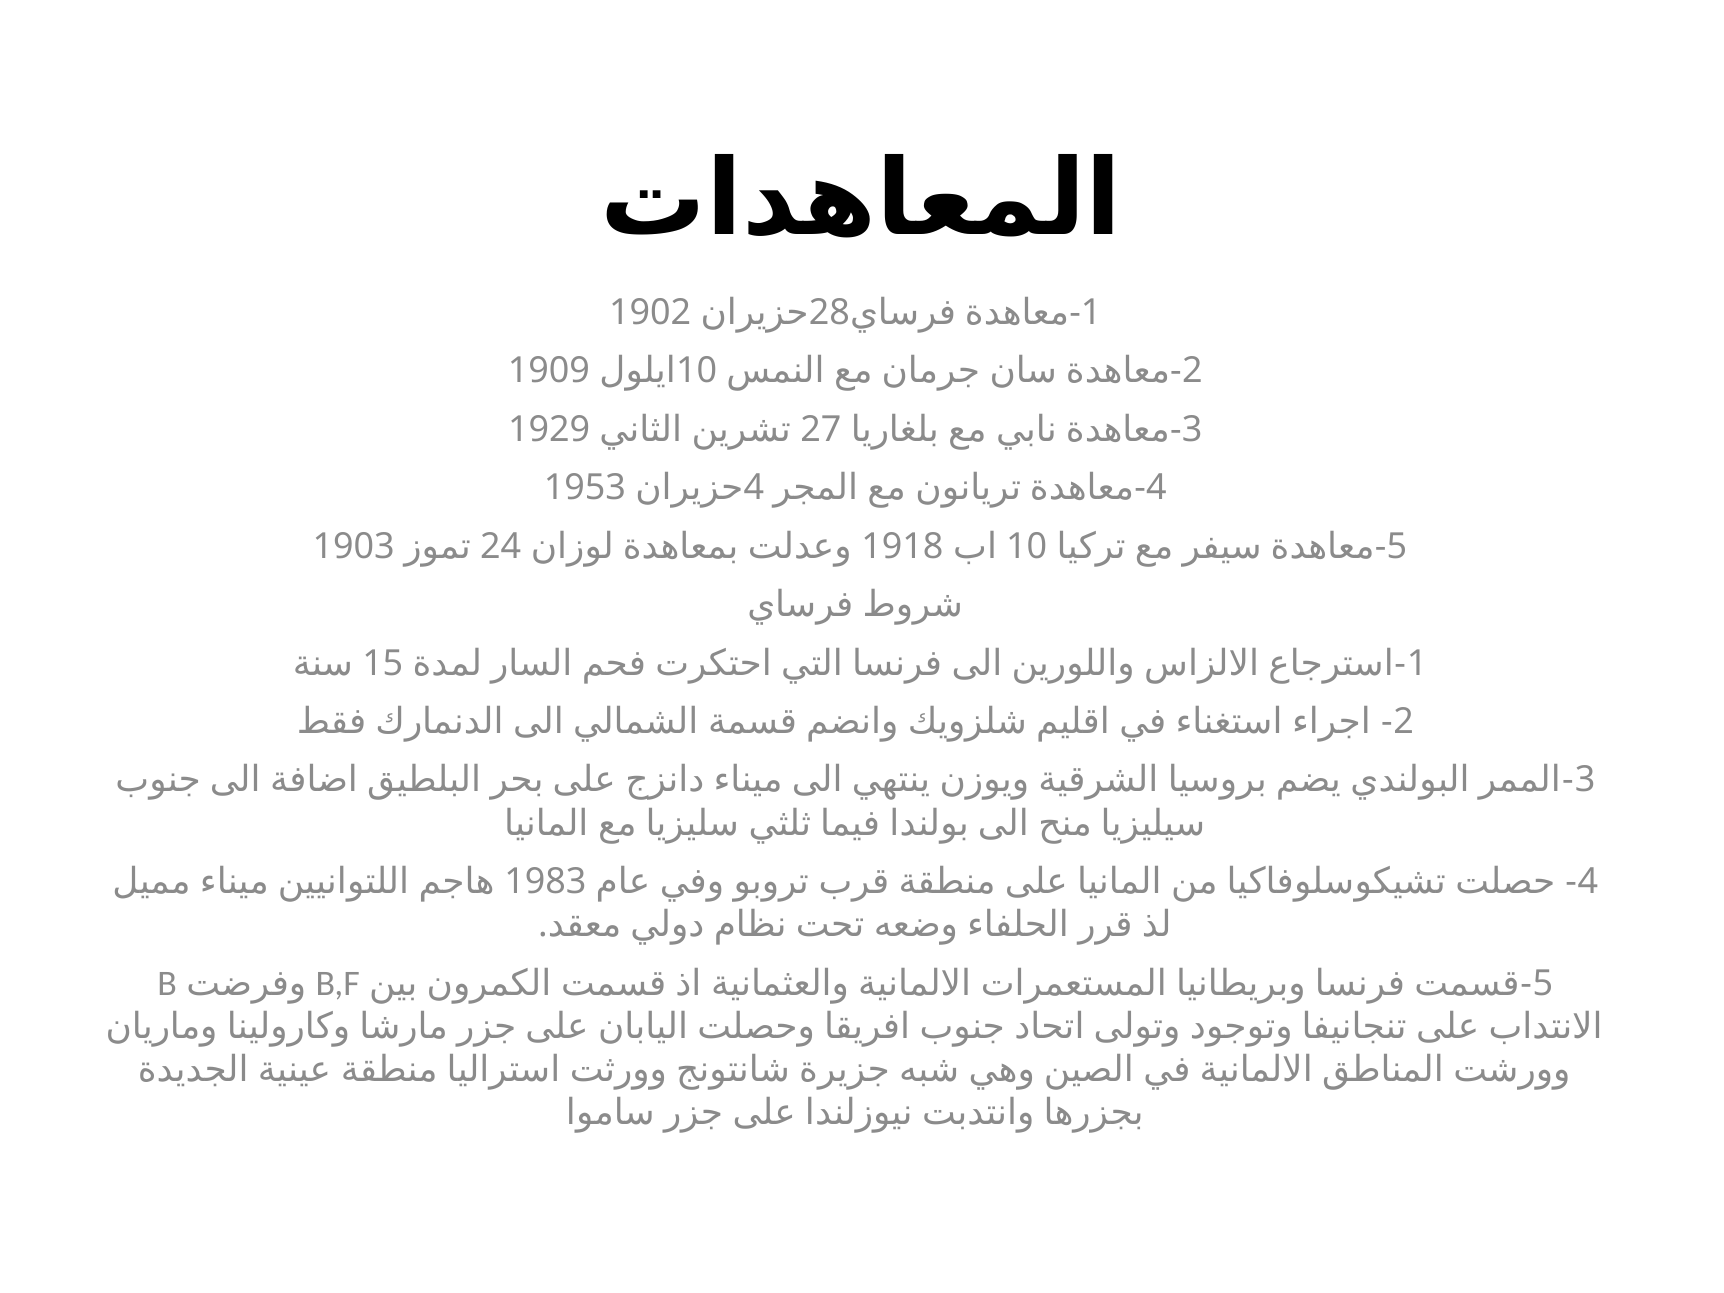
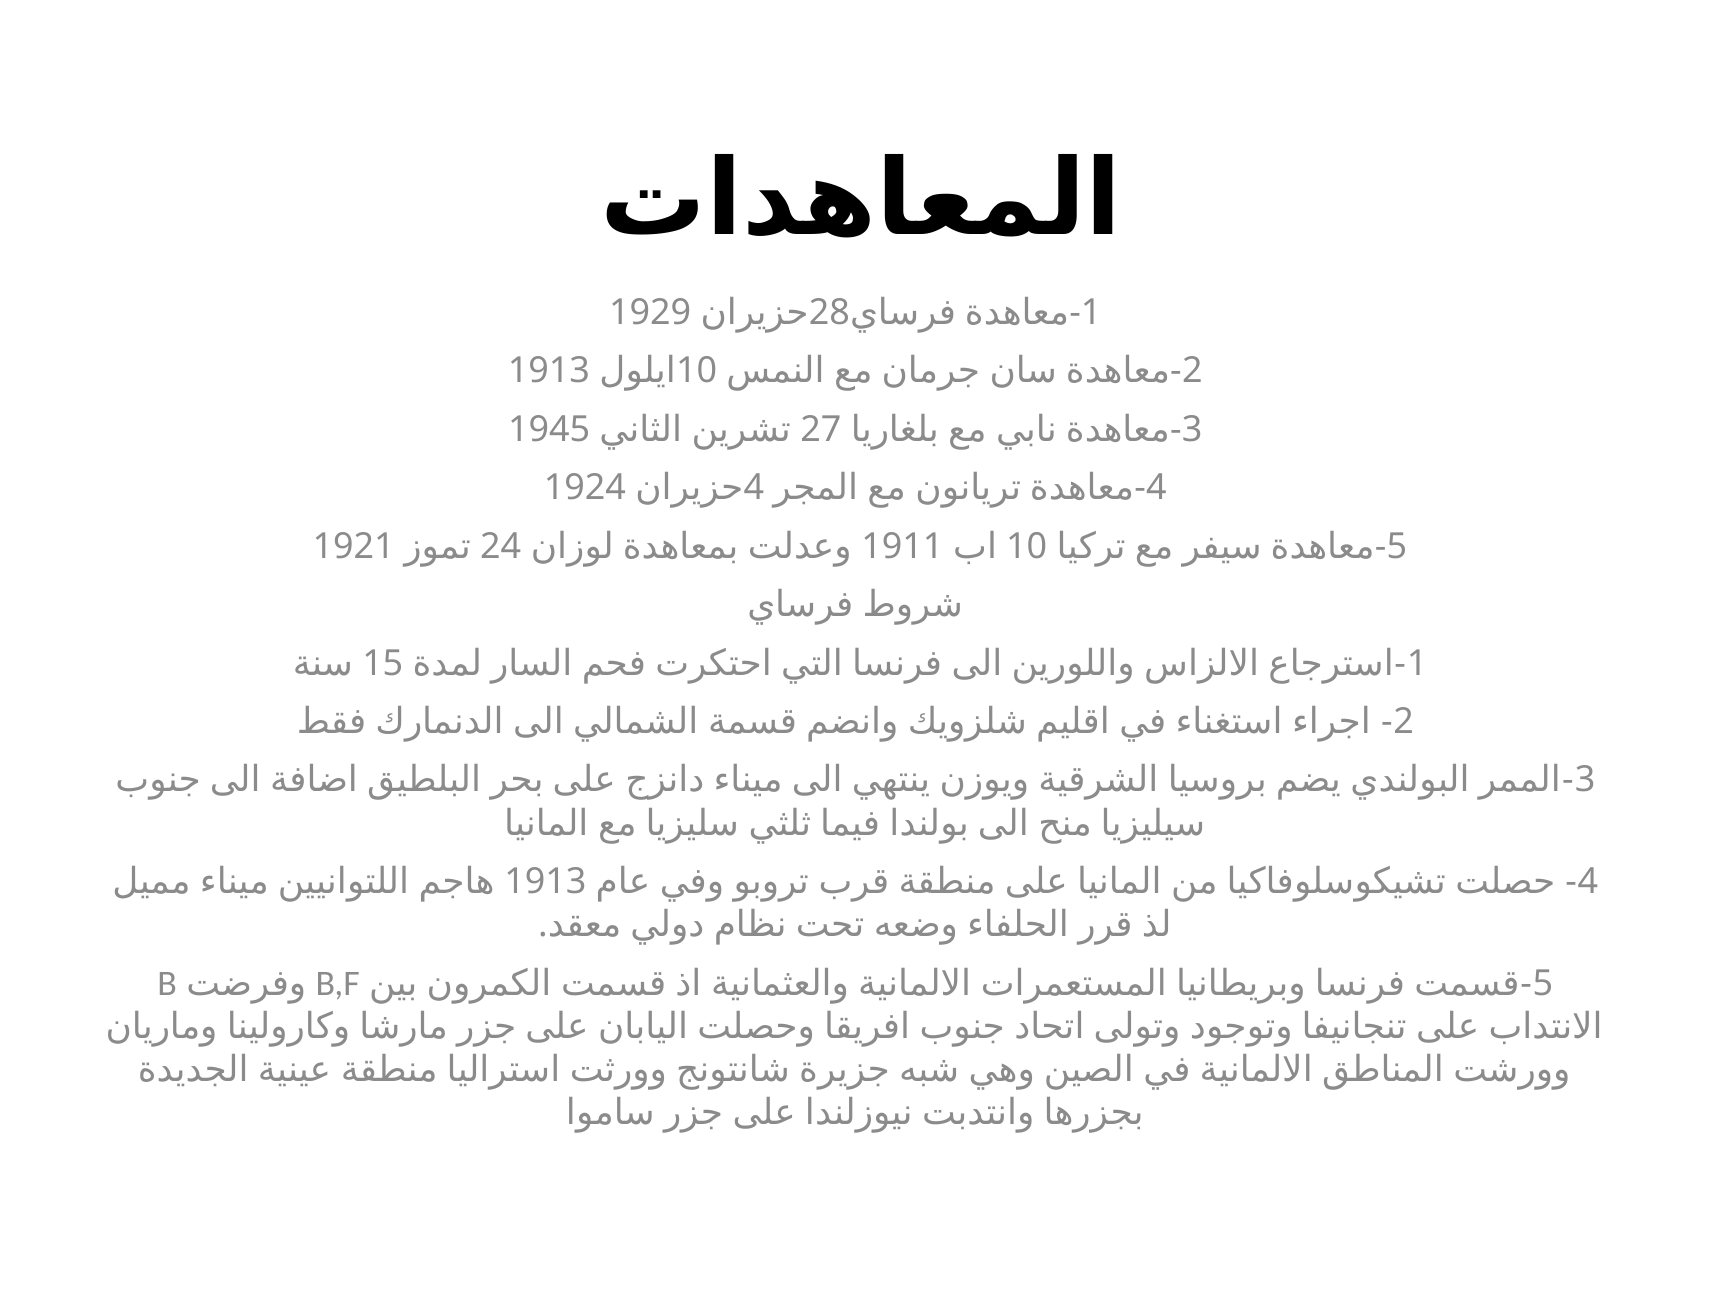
1902: 1902 -> 1929
1909 at (549, 371): 1909 -> 1913
1929: 1929 -> 1945
1953: 1953 -> 1924
1903: 1903 -> 1921
1918: 1918 -> 1911
1983 at (545, 882): 1983 -> 1913
